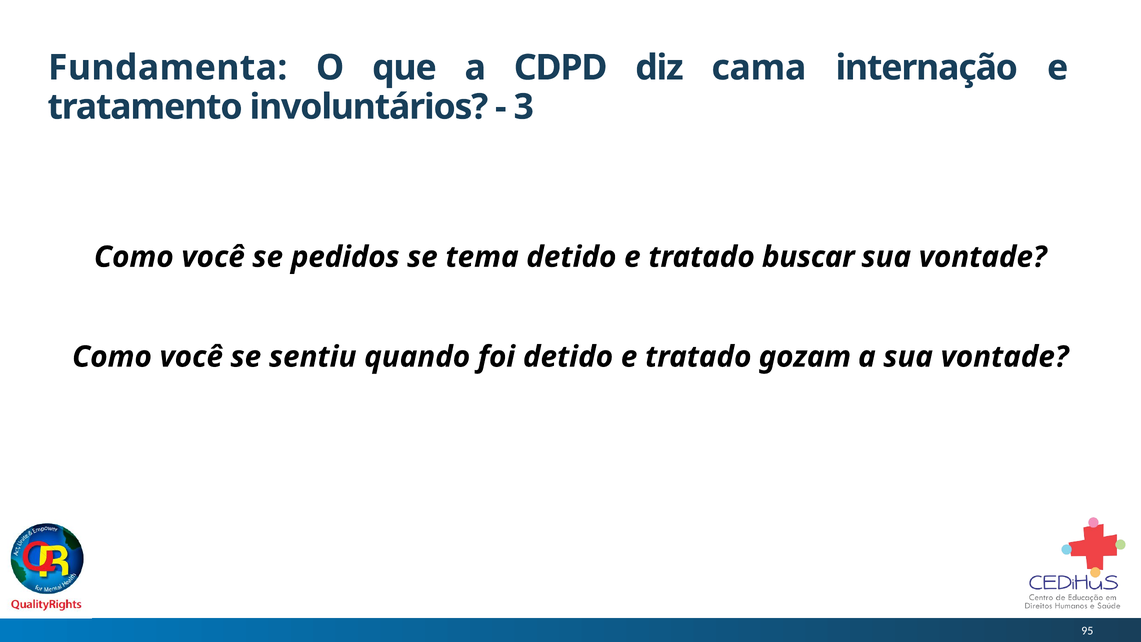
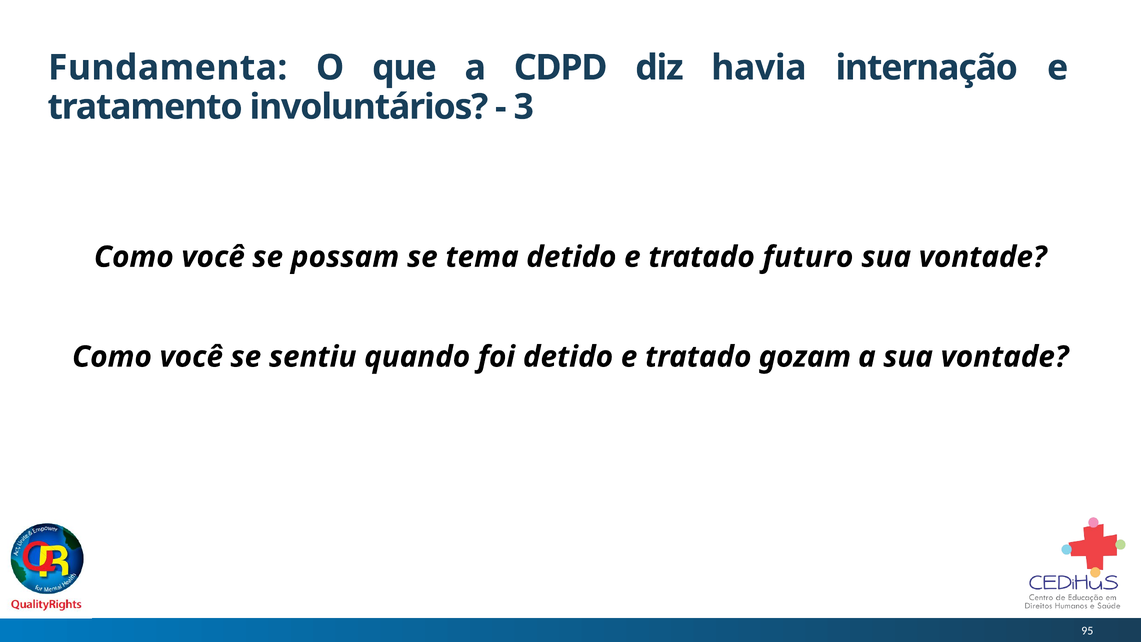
cama: cama -> havia
pedidos: pedidos -> possam
buscar: buscar -> futuro
